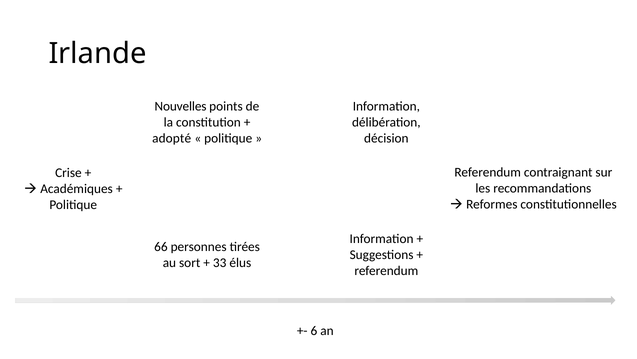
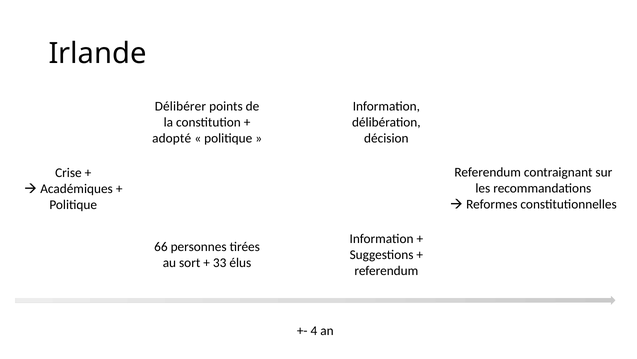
Nouvelles: Nouvelles -> Délibérer
6: 6 -> 4
